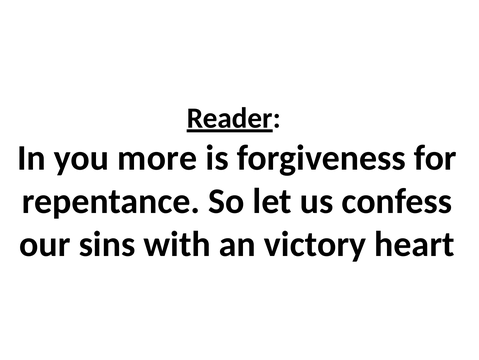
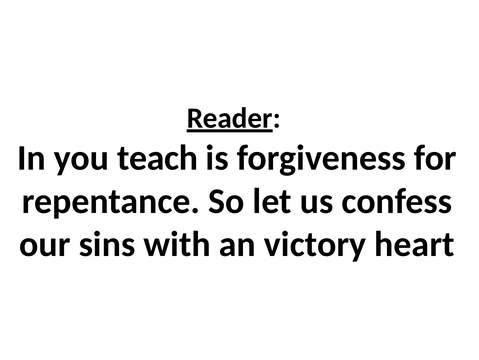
more: more -> teach
